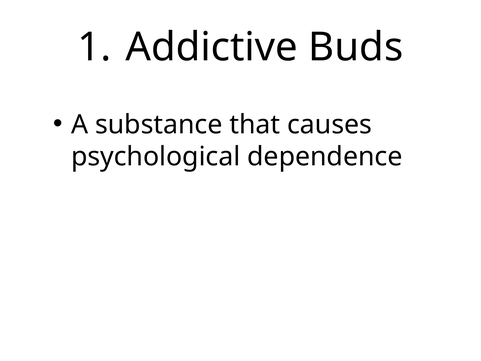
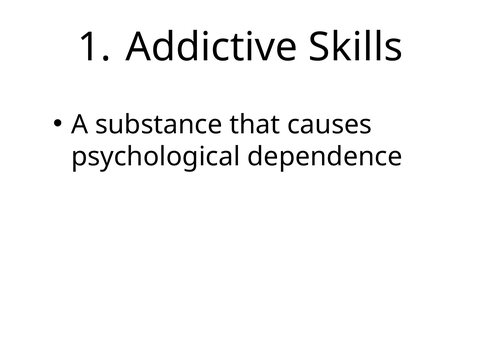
Buds: Buds -> Skills
